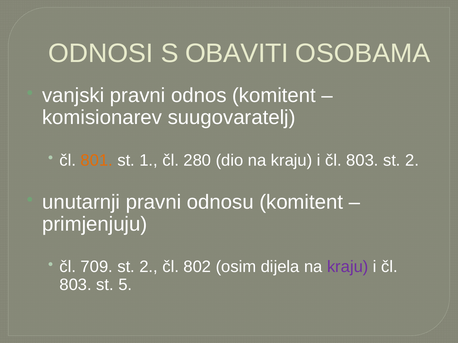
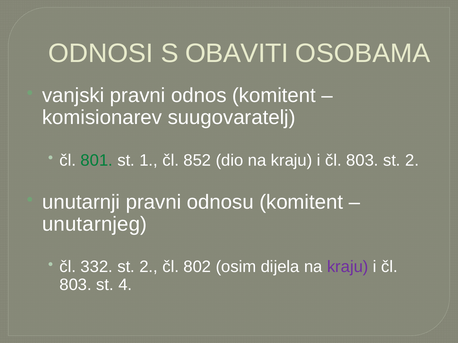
801 colour: orange -> green
280: 280 -> 852
primjenjuju: primjenjuju -> unutarnjeg
709: 709 -> 332
5: 5 -> 4
